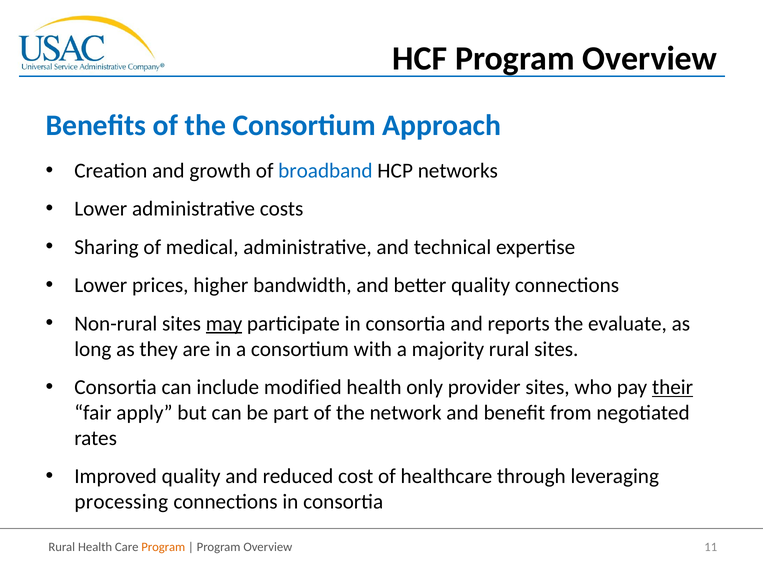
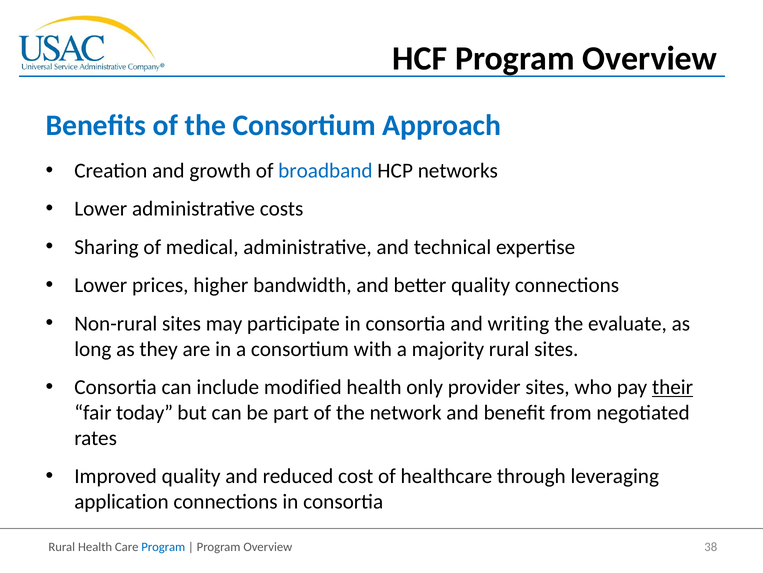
may underline: present -> none
reports: reports -> writing
apply: apply -> today
processing: processing -> application
Program at (163, 546) colour: orange -> blue
11: 11 -> 38
